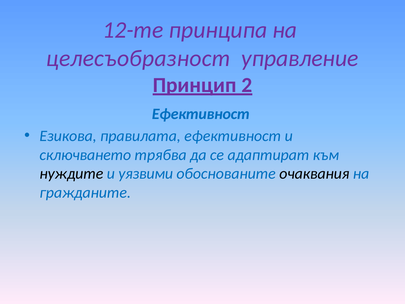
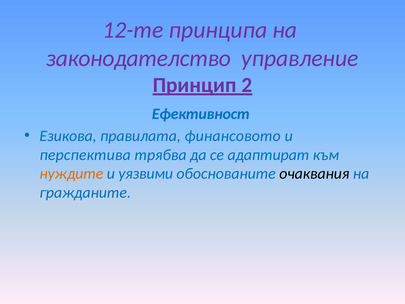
целесъобразност: целесъобразност -> законодателство
правилата ефективност: ефективност -> финансовото
сключването: сключването -> перспектива
нуждите colour: black -> orange
